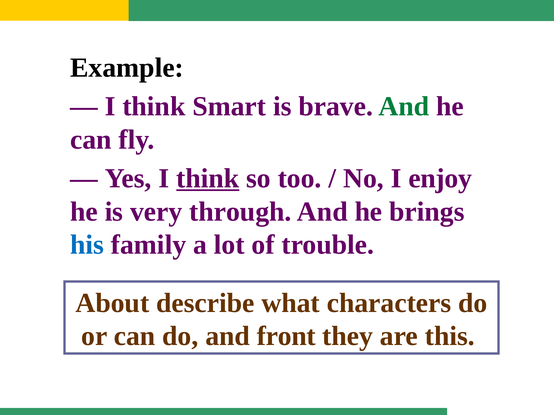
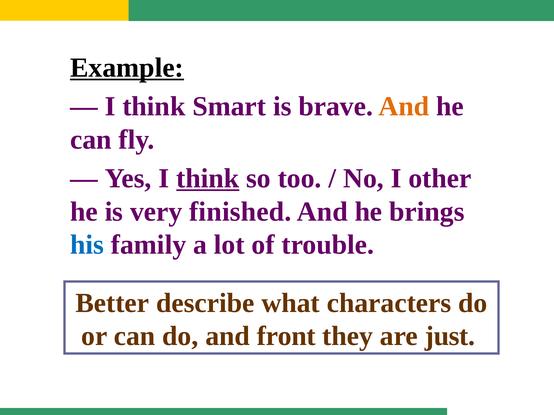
Example underline: none -> present
And at (404, 107) colour: green -> orange
enjoy: enjoy -> other
through: through -> finished
About: About -> Better
this: this -> just
